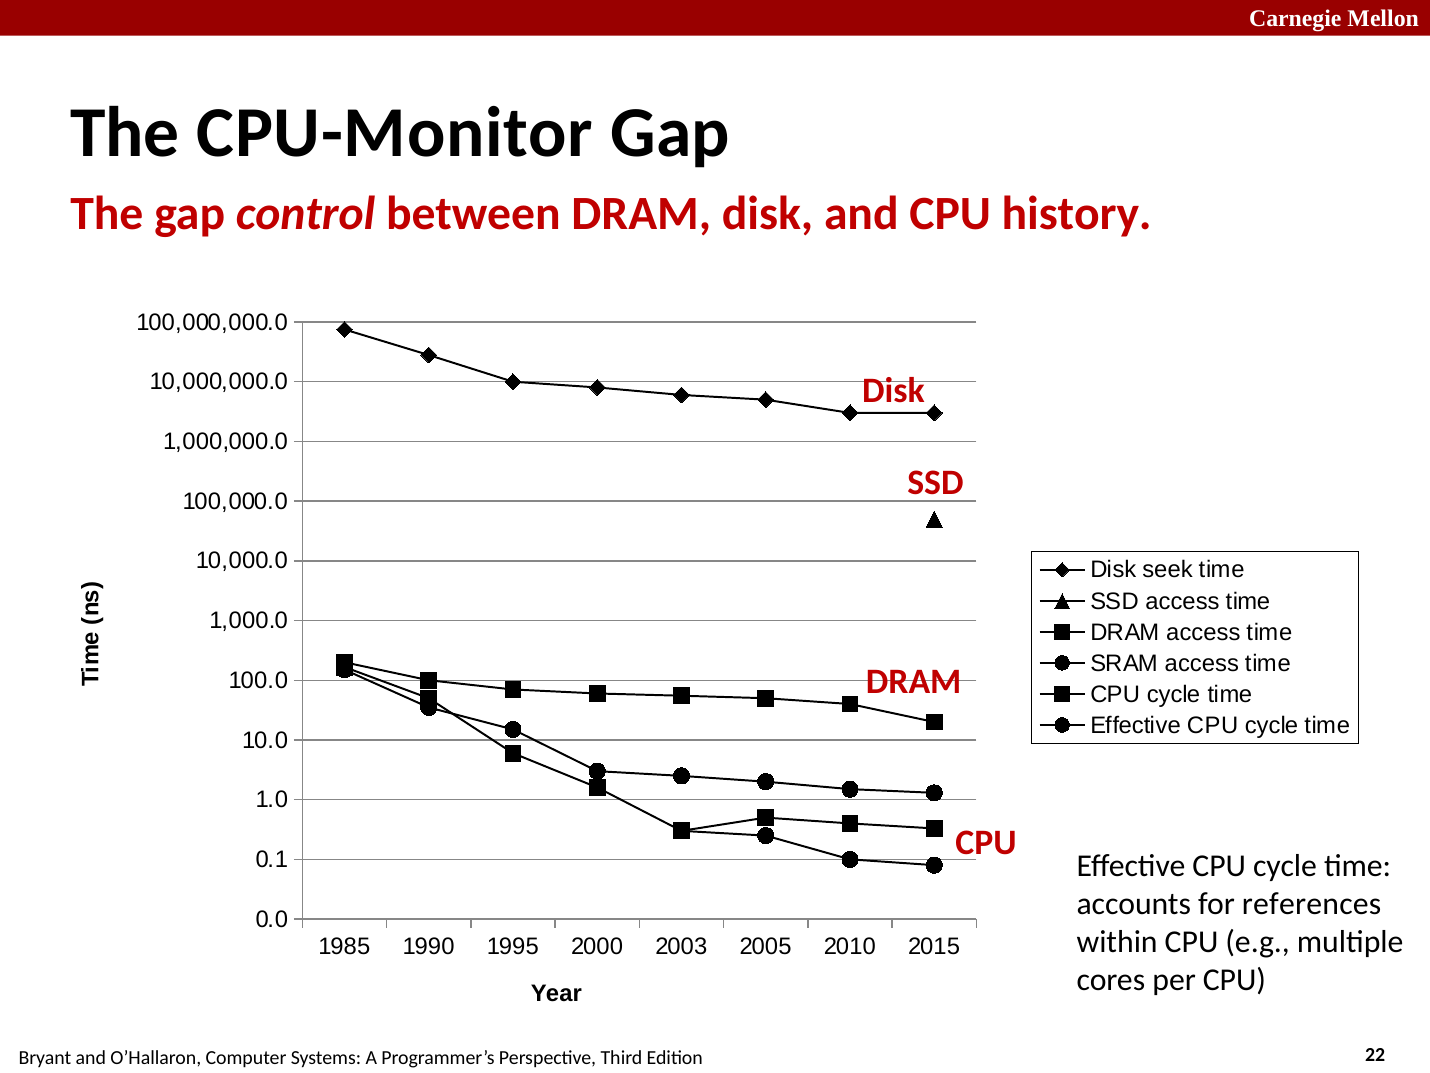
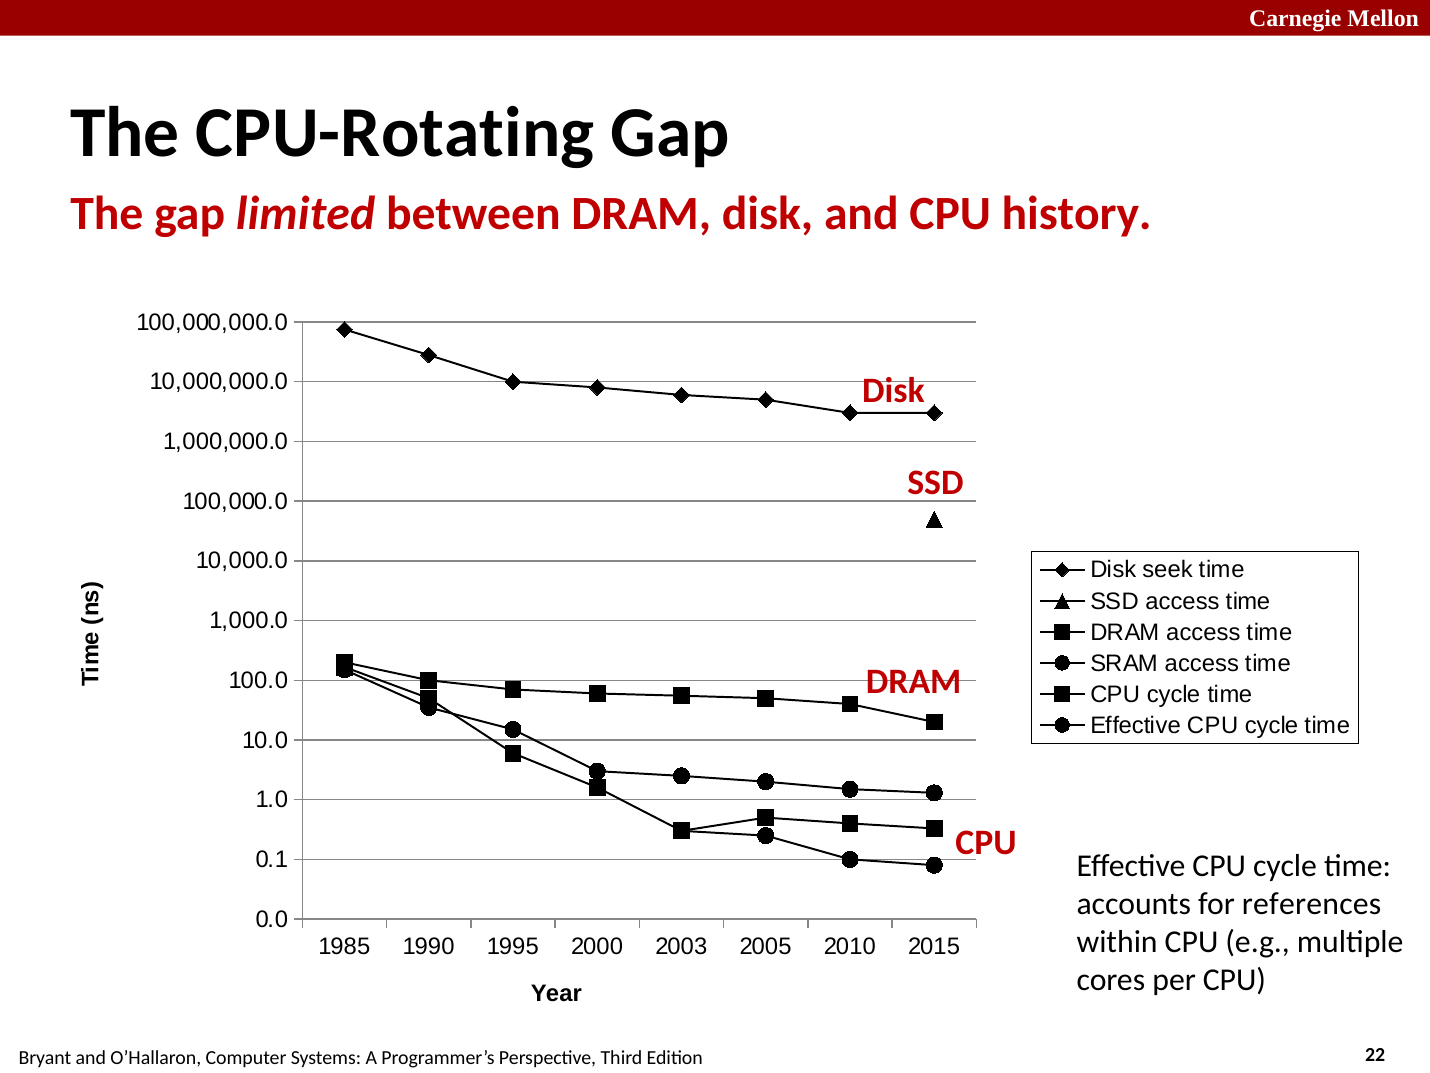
CPU-Monitor: CPU-Monitor -> CPU-Rotating
control: control -> limited
